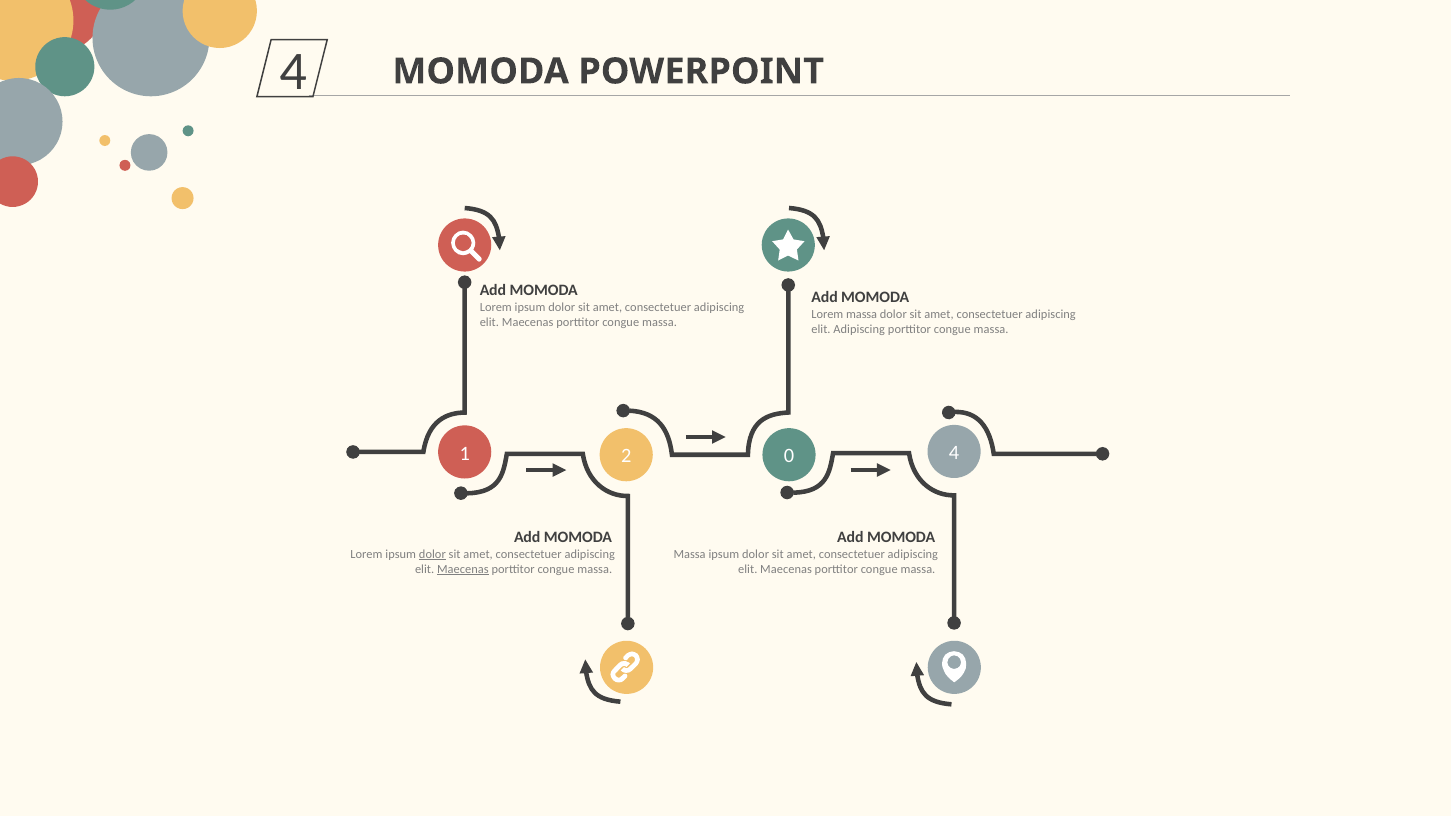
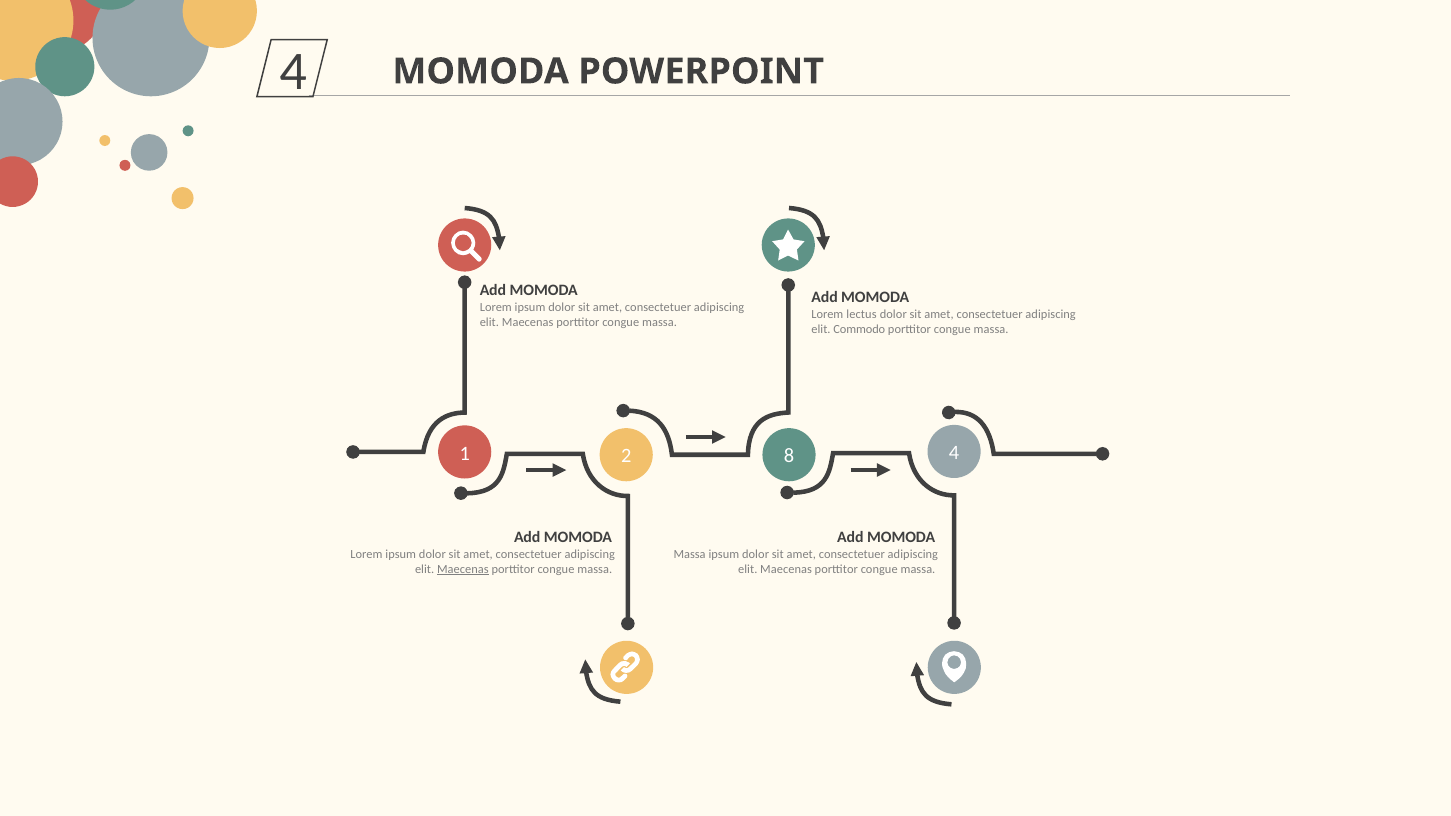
Lorem massa: massa -> lectus
elit Adipiscing: Adipiscing -> Commodo
0: 0 -> 8
dolor at (432, 554) underline: present -> none
